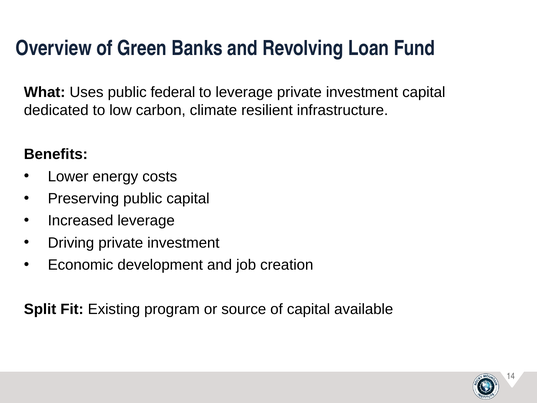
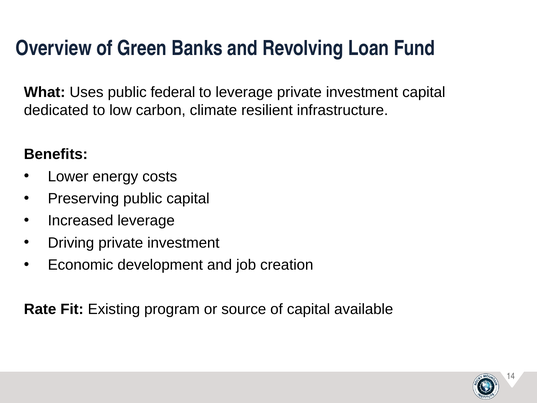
Split: Split -> Rate
